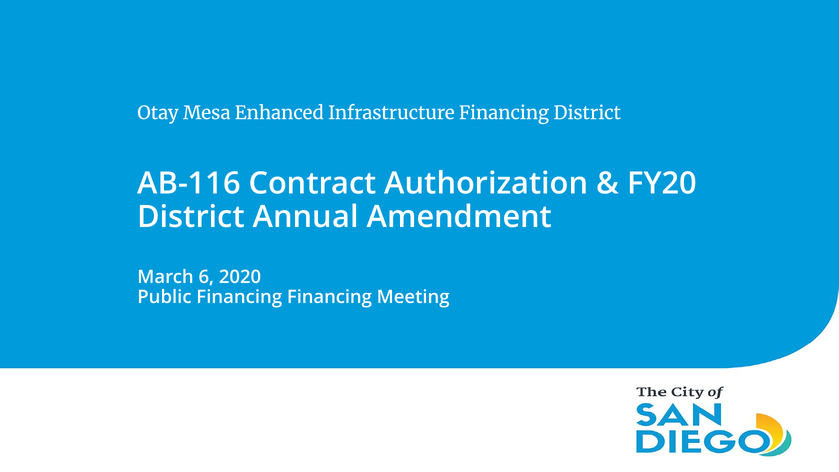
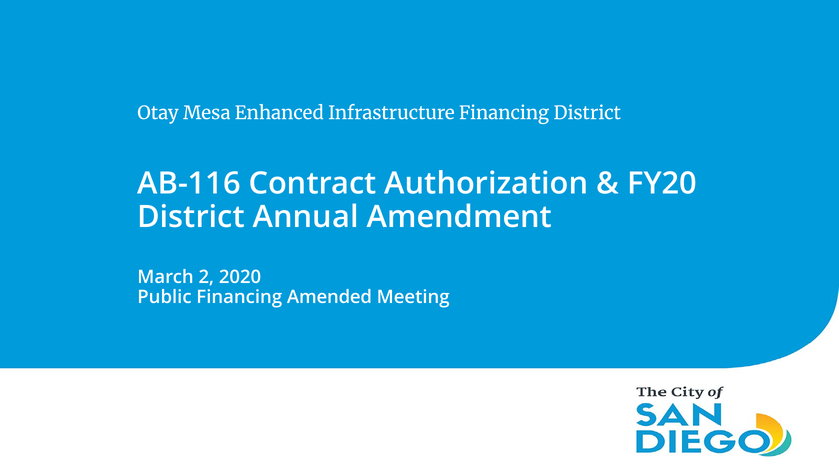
6: 6 -> 2
Financing Financing: Financing -> Amended
